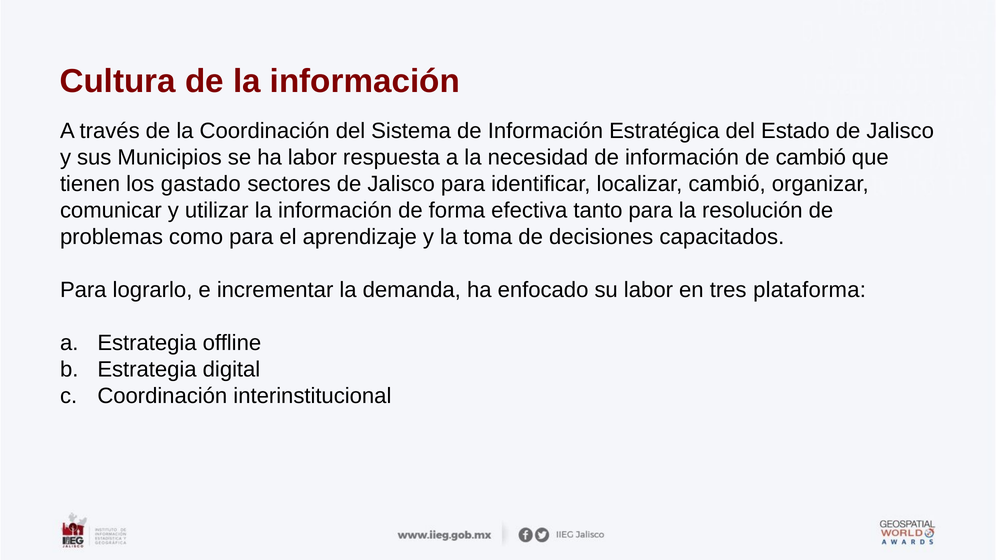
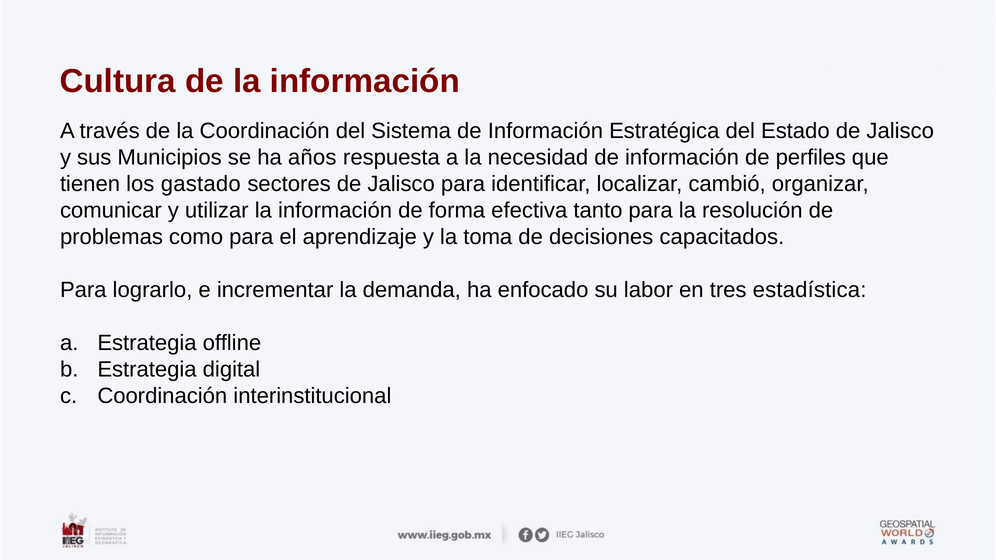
ha labor: labor -> años
de cambió: cambió -> perfiles
plataforma: plataforma -> estadística
